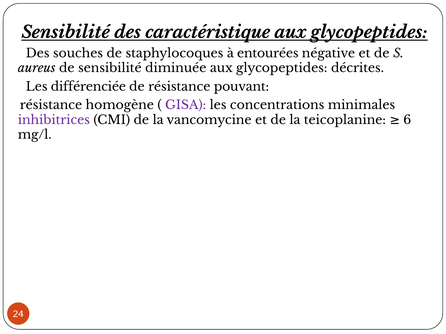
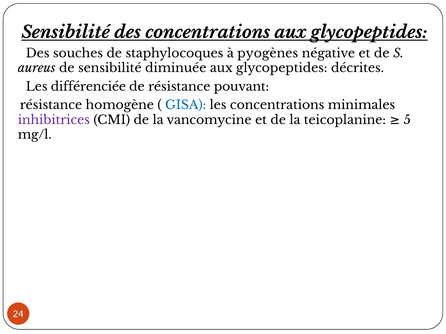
des caractéristique: caractéristique -> concentrations
entourées: entourées -> pyogènes
GISA colour: purple -> blue
6: 6 -> 5
